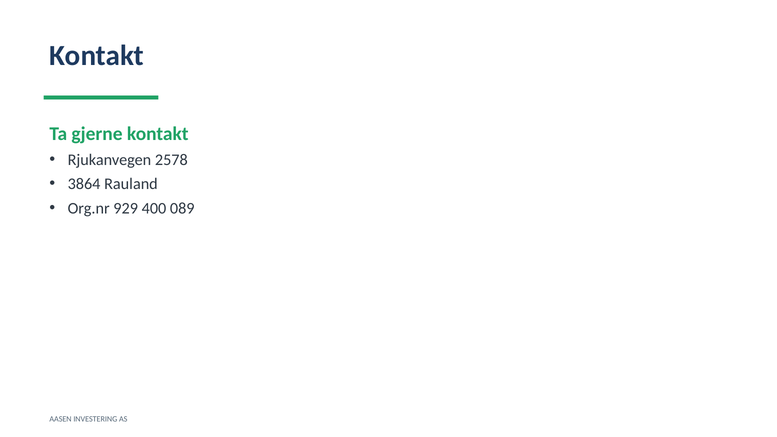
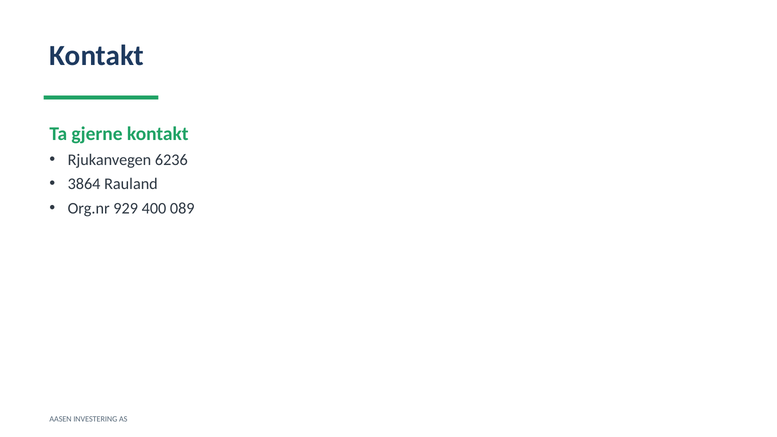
2578: 2578 -> 6236
